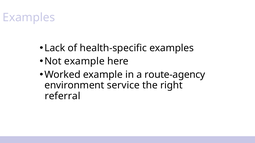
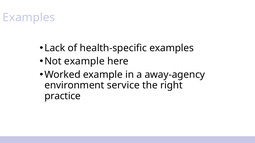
route-agency: route-agency -> away-agency
referral: referral -> practice
